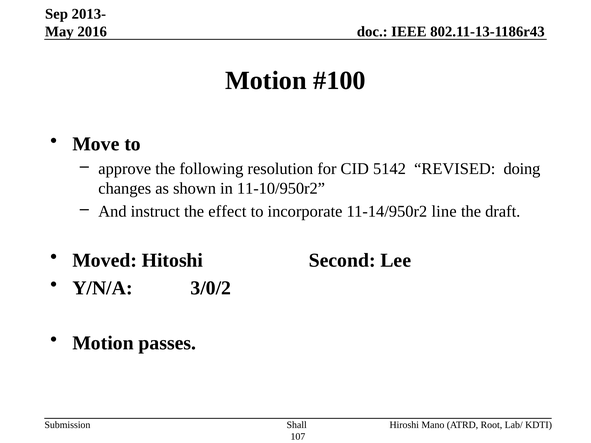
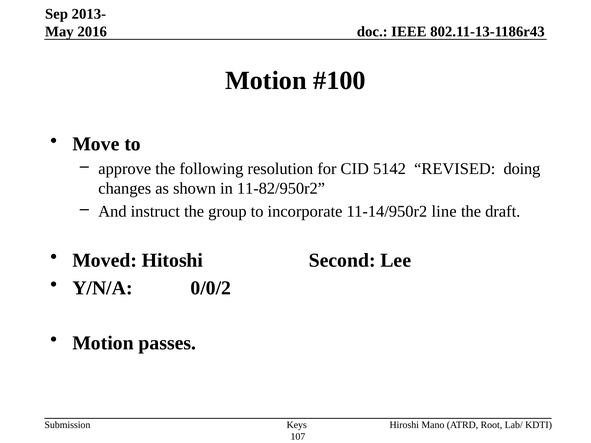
11-10/950r2: 11-10/950r2 -> 11-82/950r2
effect: effect -> group
3/0/2: 3/0/2 -> 0/0/2
Shall: Shall -> Keys
